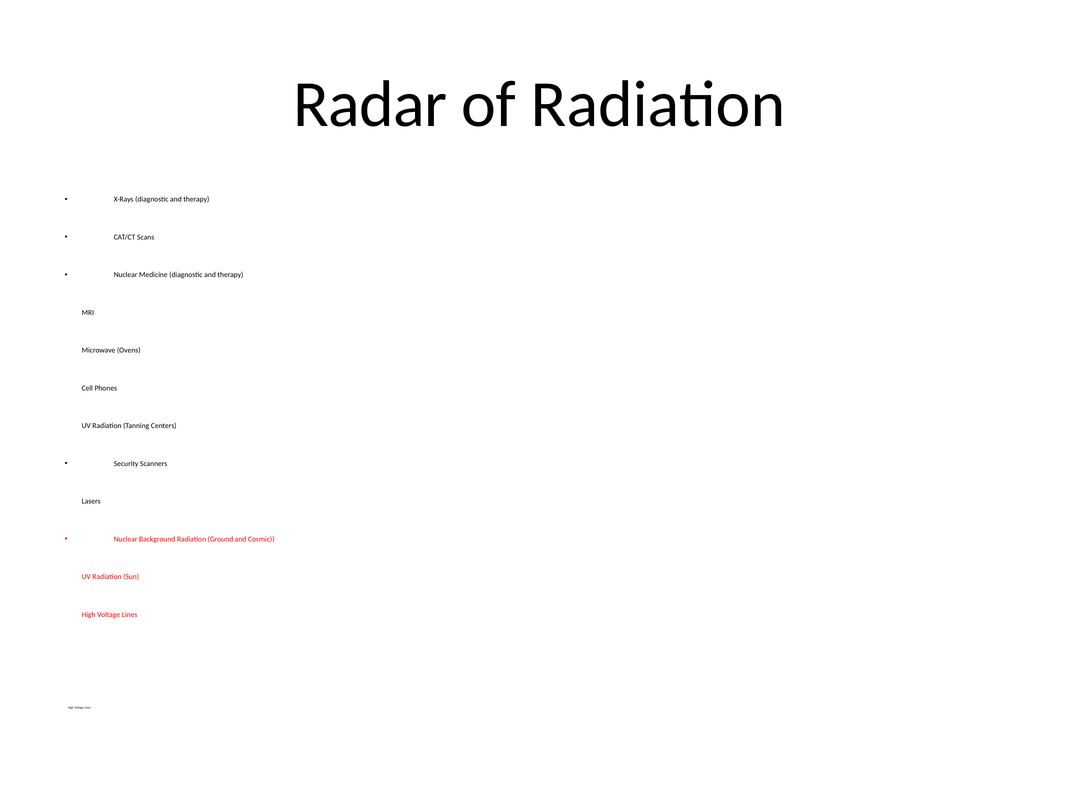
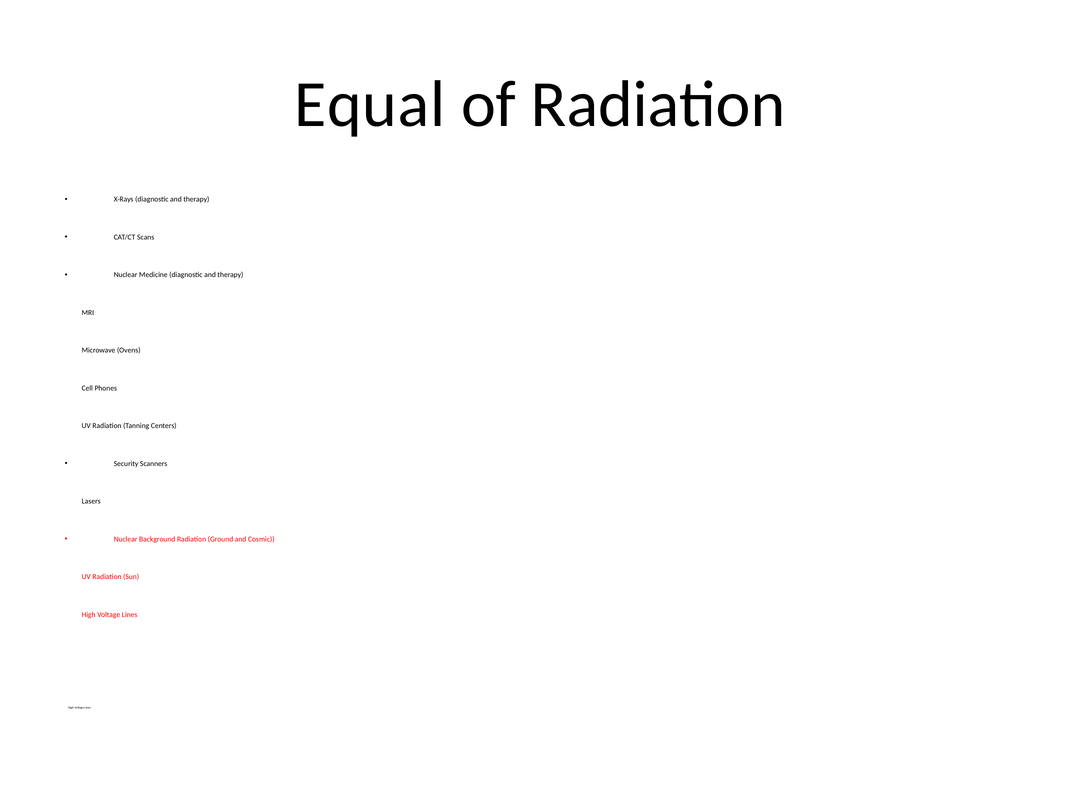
Radar: Radar -> Equal
